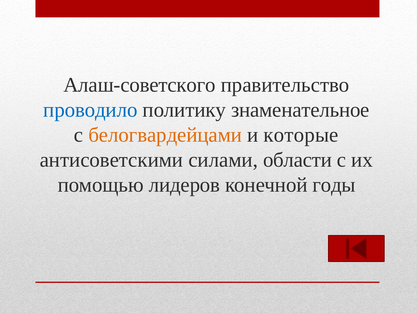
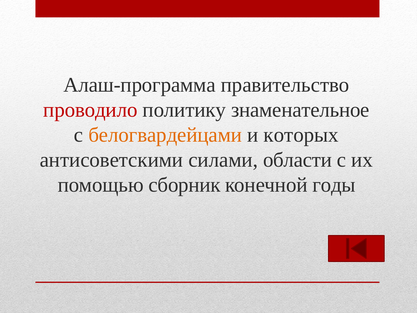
Алаш-советского: Алаш-советского -> Алаш-программа
проводило colour: blue -> red
которые: которые -> которых
лидеров: лидеров -> сборник
